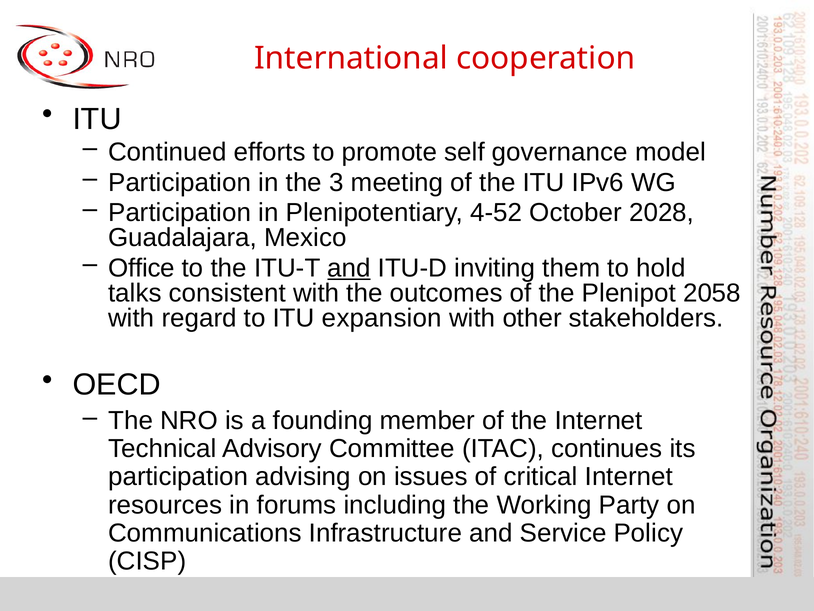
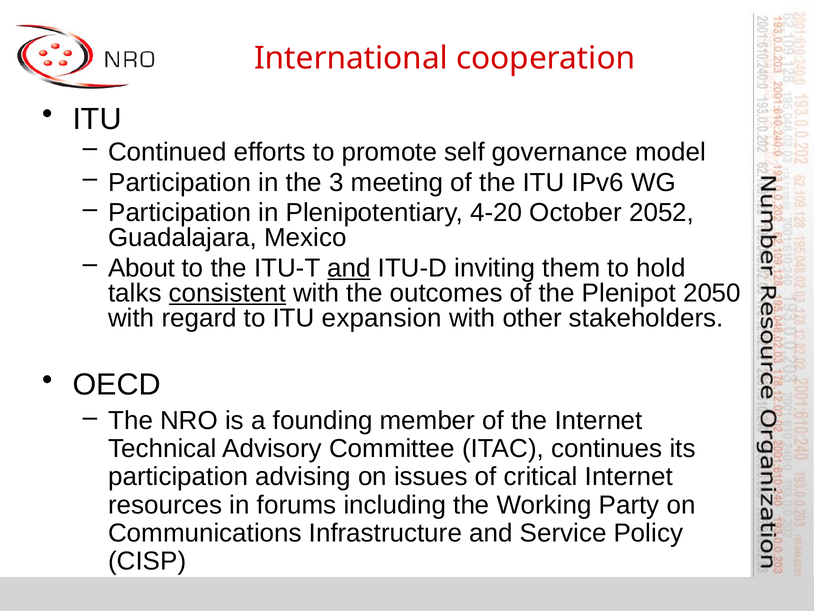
4-52: 4-52 -> 4-20
2028: 2028 -> 2052
Office: Office -> About
consistent underline: none -> present
2058: 2058 -> 2050
